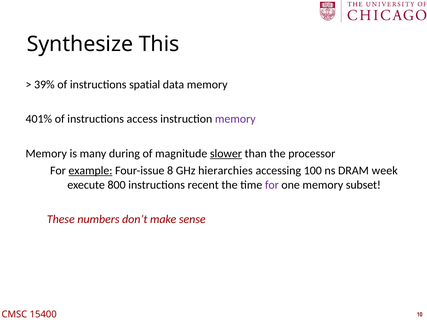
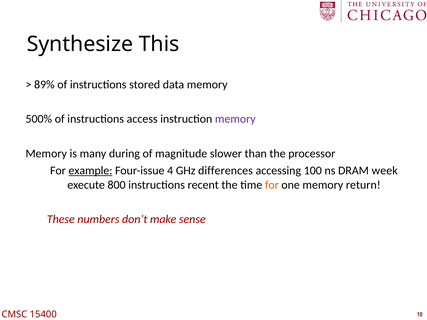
39%: 39% -> 89%
spatial: spatial -> stored
401%: 401% -> 500%
slower underline: present -> none
8: 8 -> 4
hierarchies: hierarchies -> differences
for at (272, 185) colour: purple -> orange
subset: subset -> return
